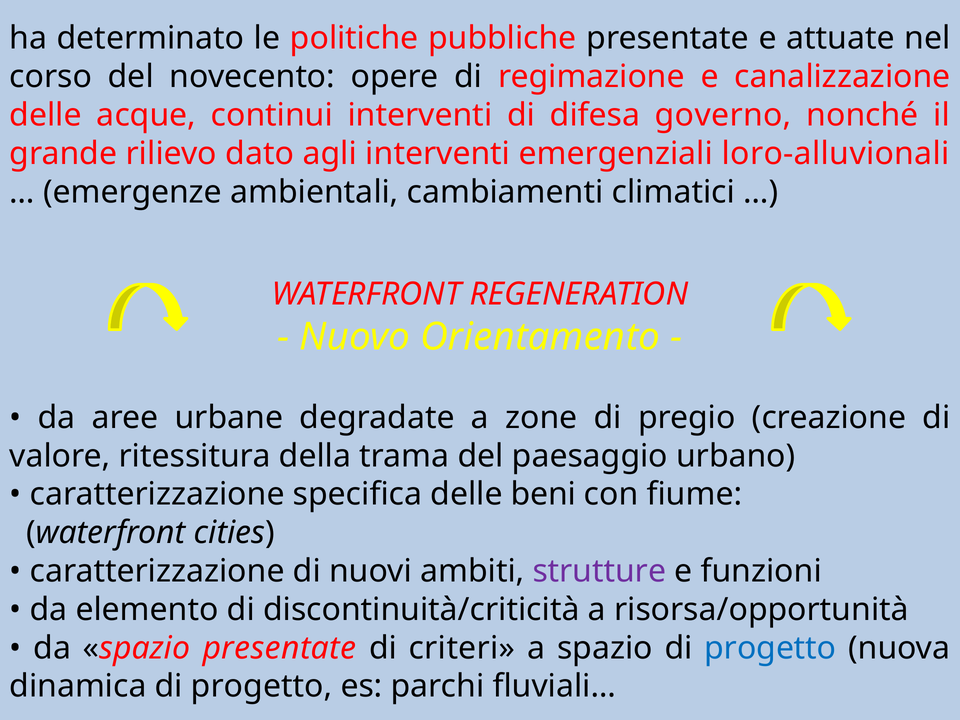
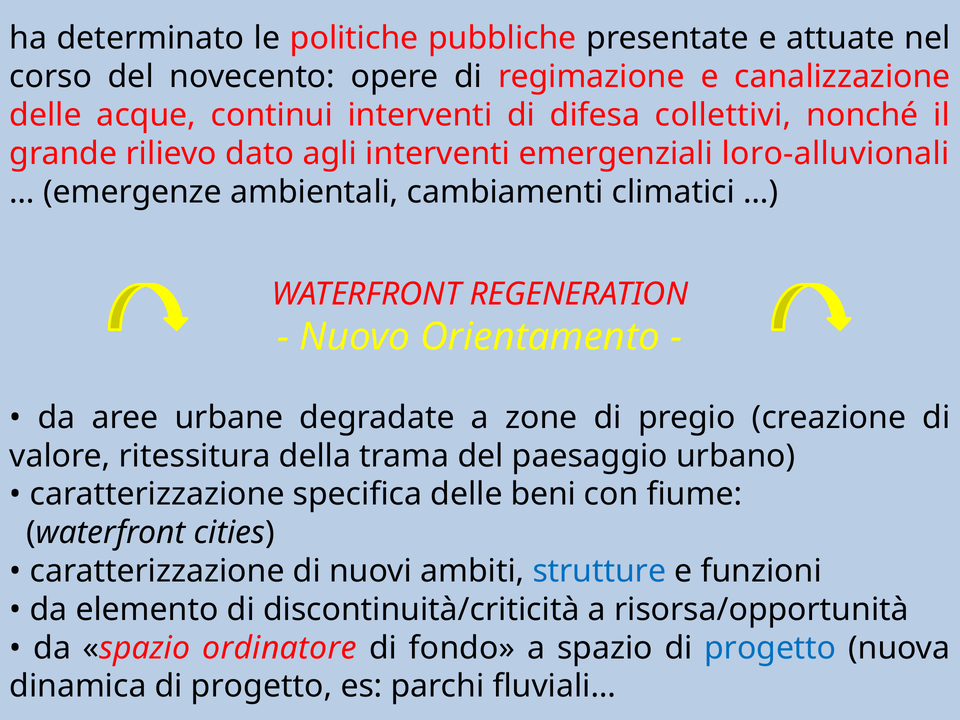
governo: governo -> collettivi
strutture colour: purple -> blue
spazio presentate: presentate -> ordinatore
criteri: criteri -> fondo
